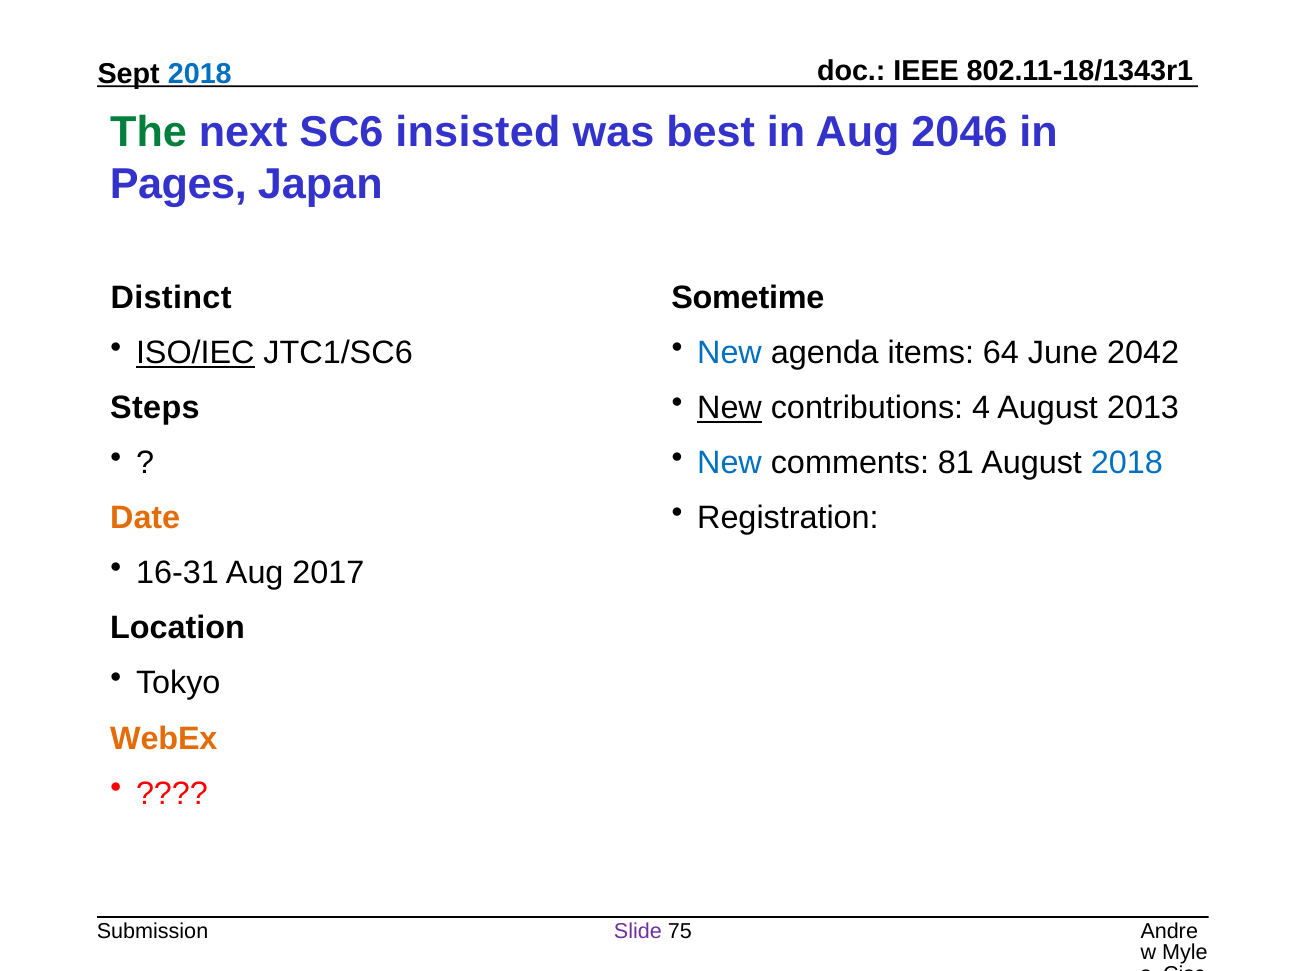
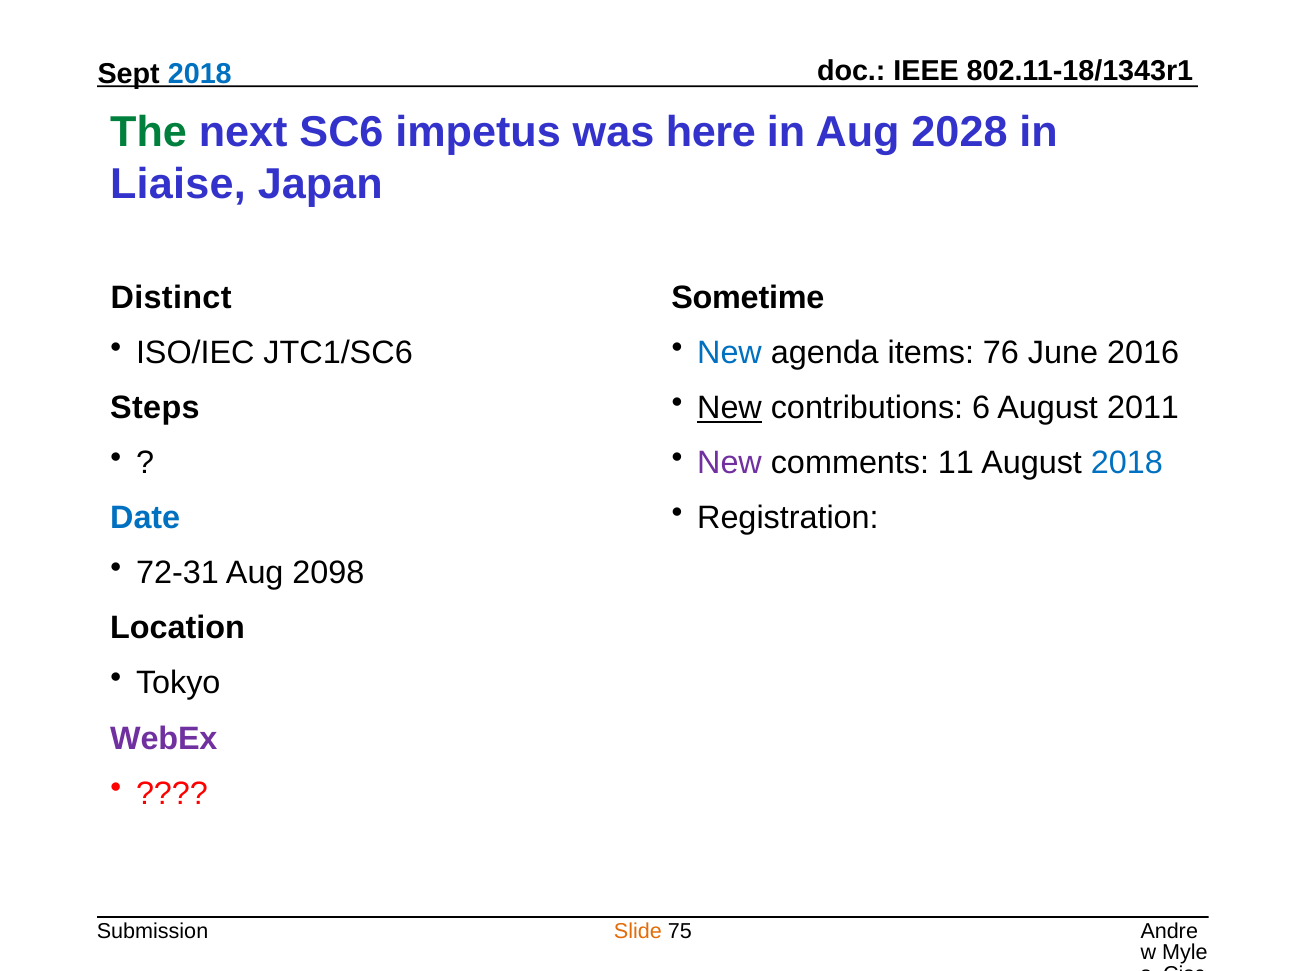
insisted: insisted -> impetus
best: best -> here
2046: 2046 -> 2028
Pages: Pages -> Liaise
ISO/IEC underline: present -> none
64: 64 -> 76
2042: 2042 -> 2016
4: 4 -> 6
2013: 2013 -> 2011
New at (730, 463) colour: blue -> purple
81: 81 -> 11
Date colour: orange -> blue
16-31: 16-31 -> 72-31
2017: 2017 -> 2098
WebEx colour: orange -> purple
Slide colour: purple -> orange
